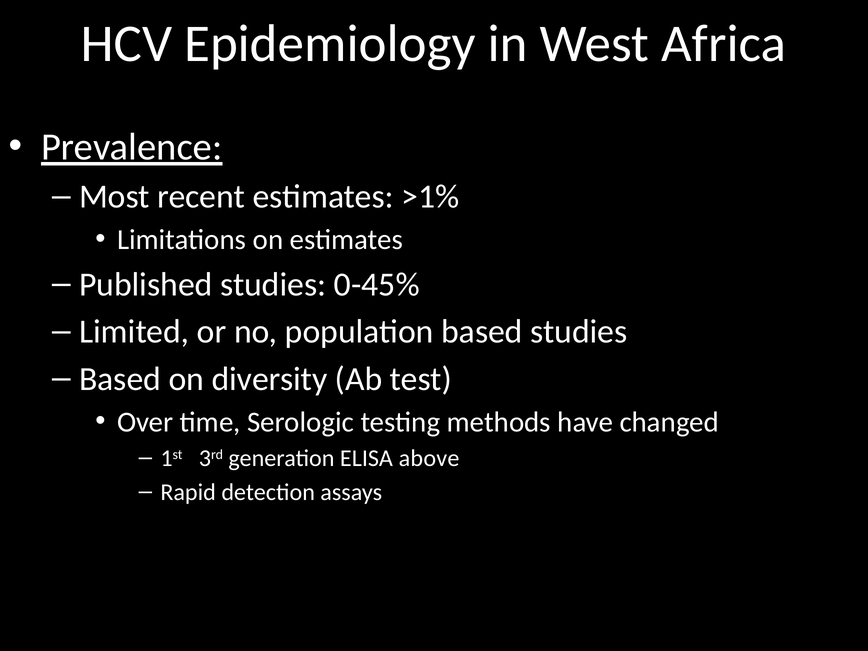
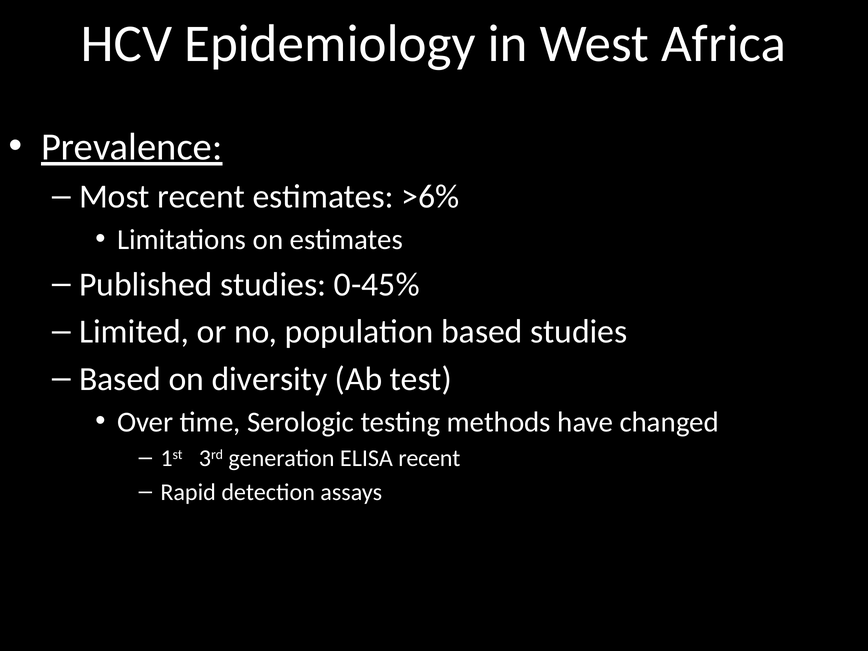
>1%: >1% -> >6%
ELISA above: above -> recent
